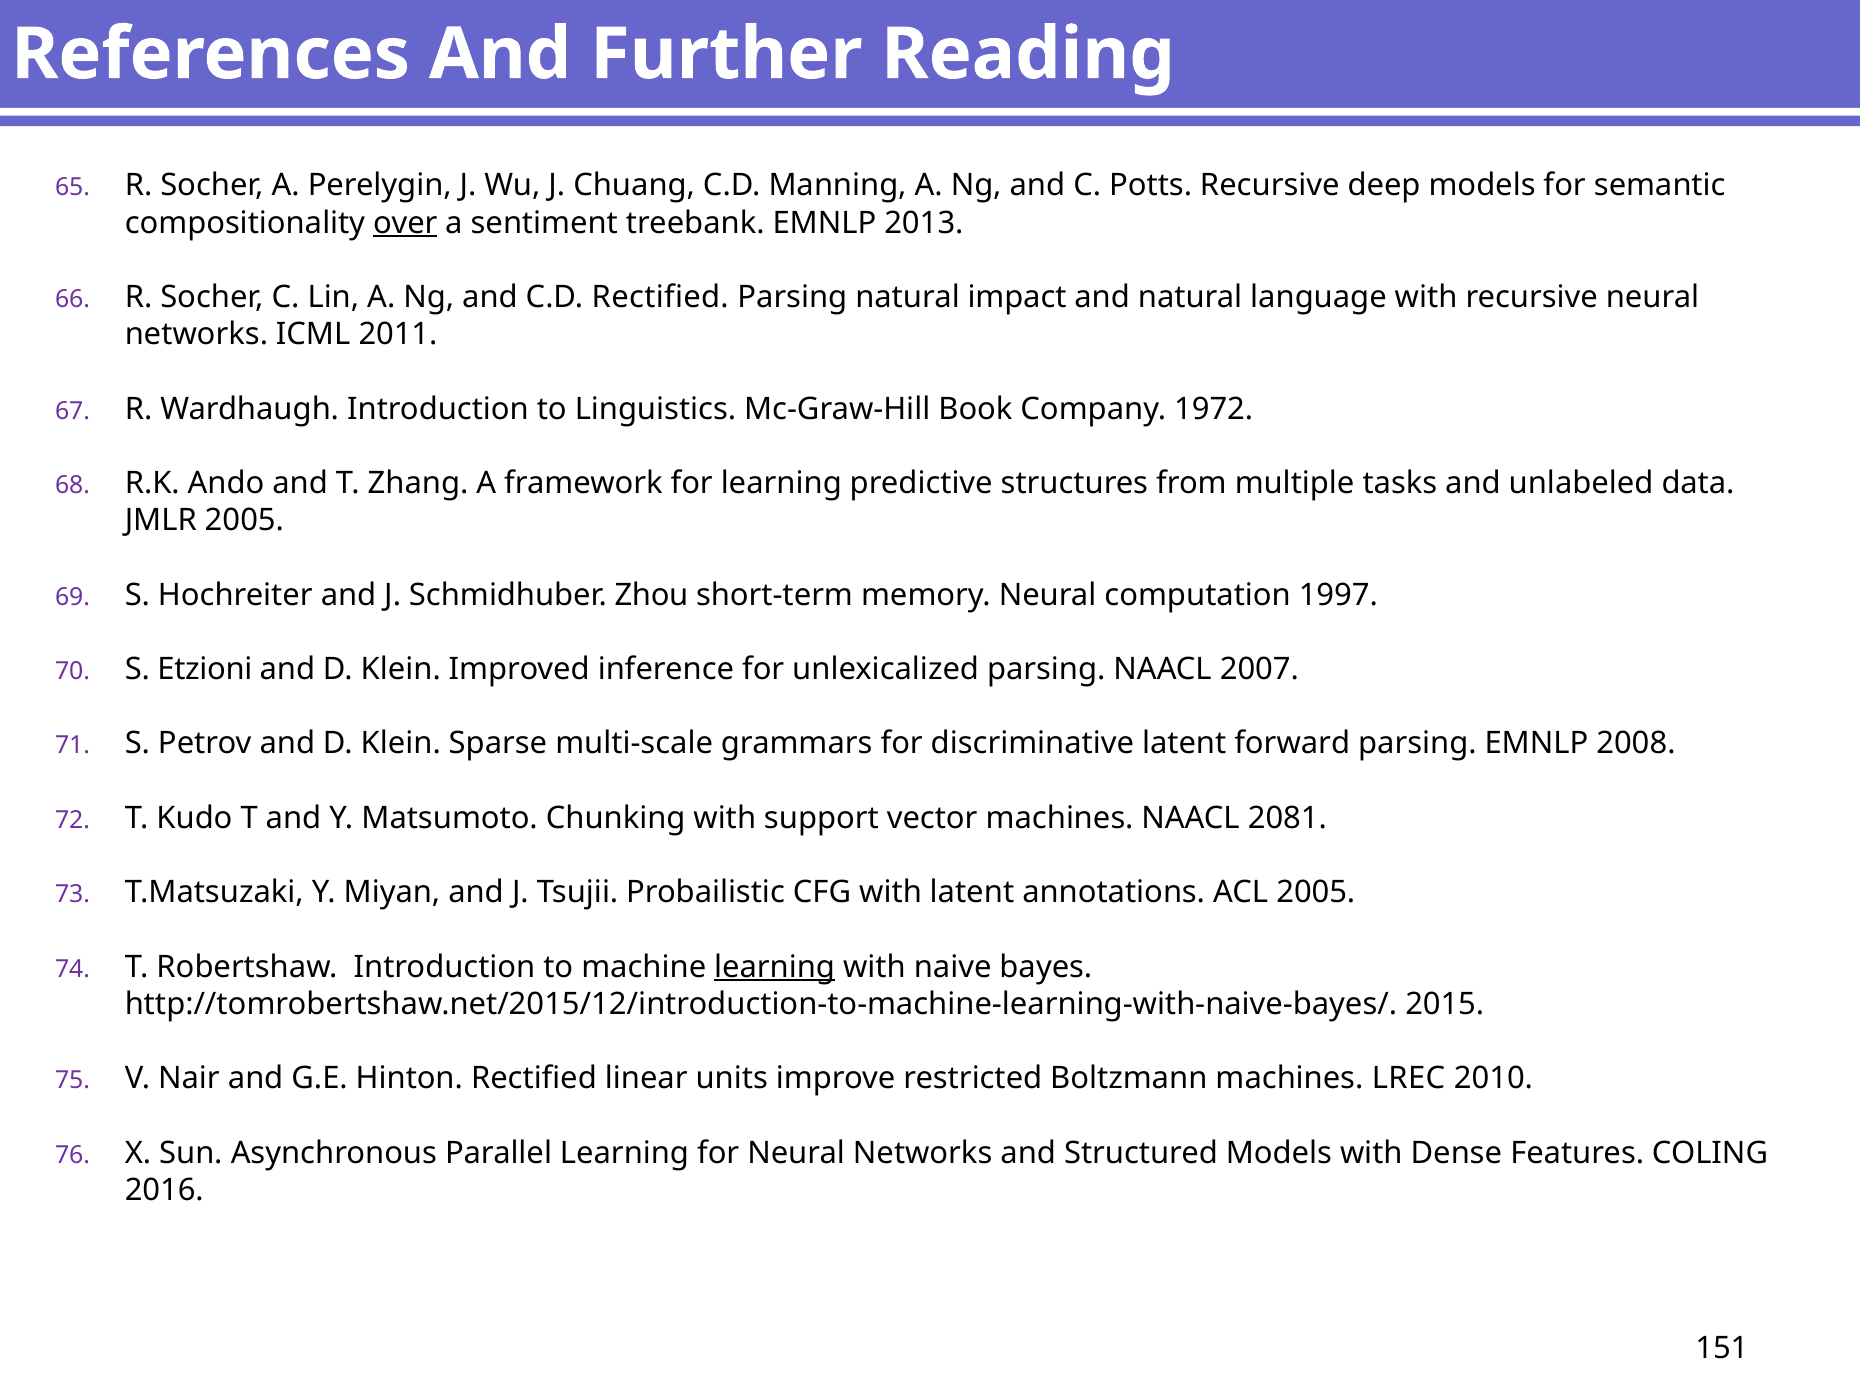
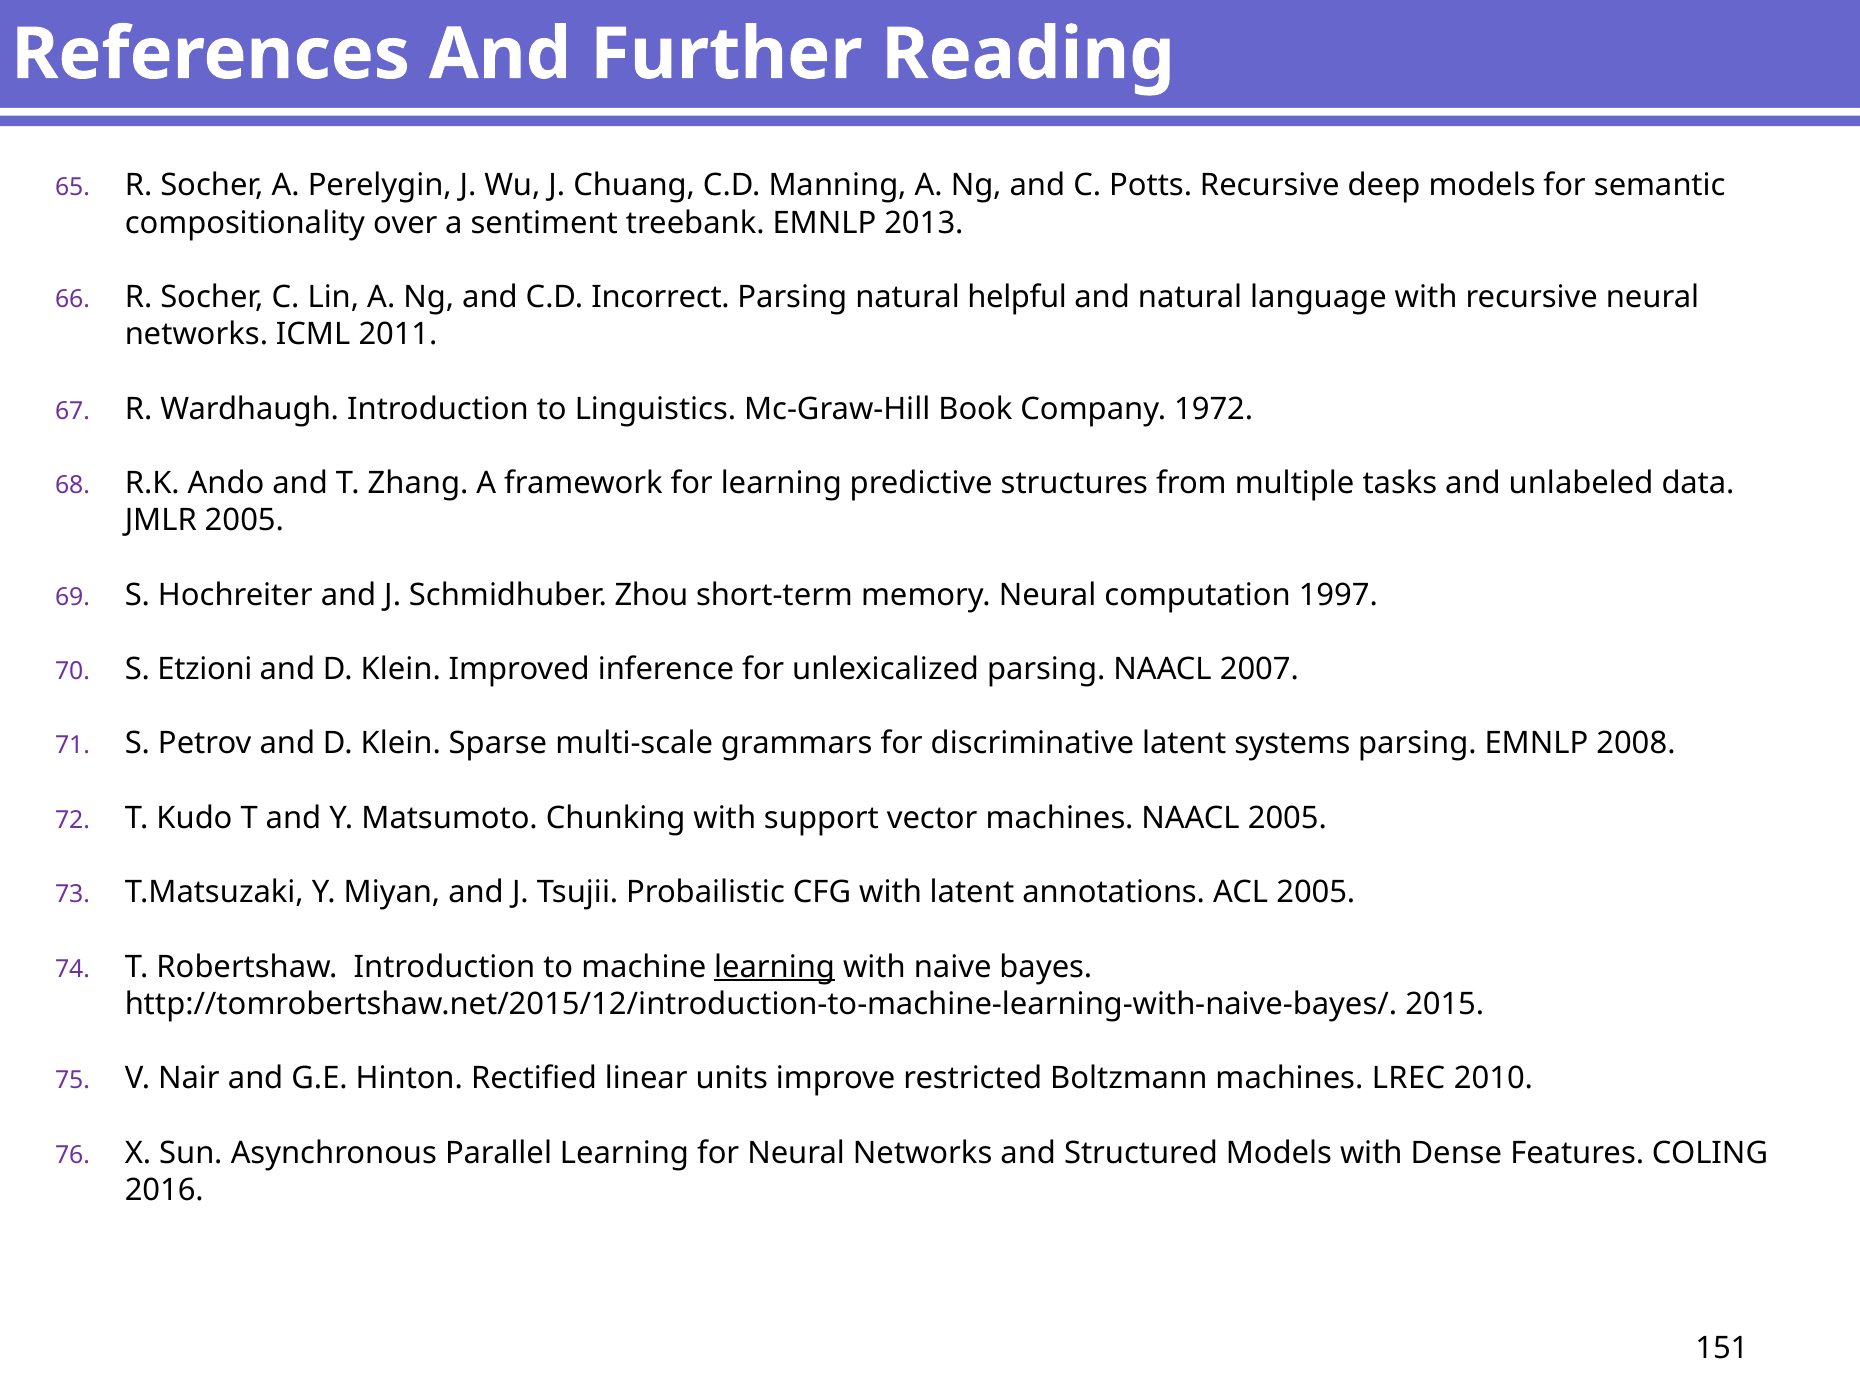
over underline: present -> none
C.D Rectified: Rectified -> Incorrect
impact: impact -> helpful
forward: forward -> systems
NAACL 2081: 2081 -> 2005
